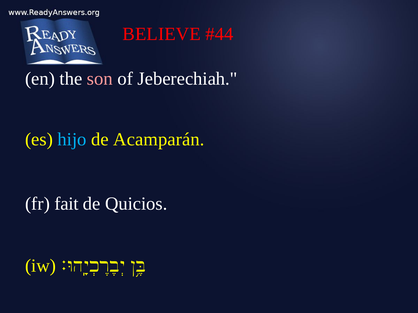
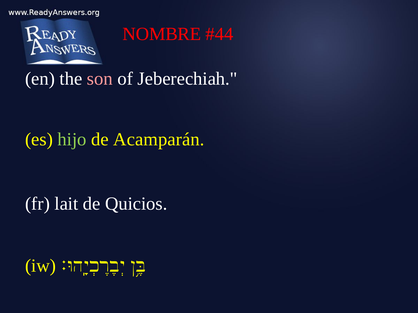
BELIEVE: BELIEVE -> NOMBRE
hijo colour: light blue -> light green
fait: fait -> lait
